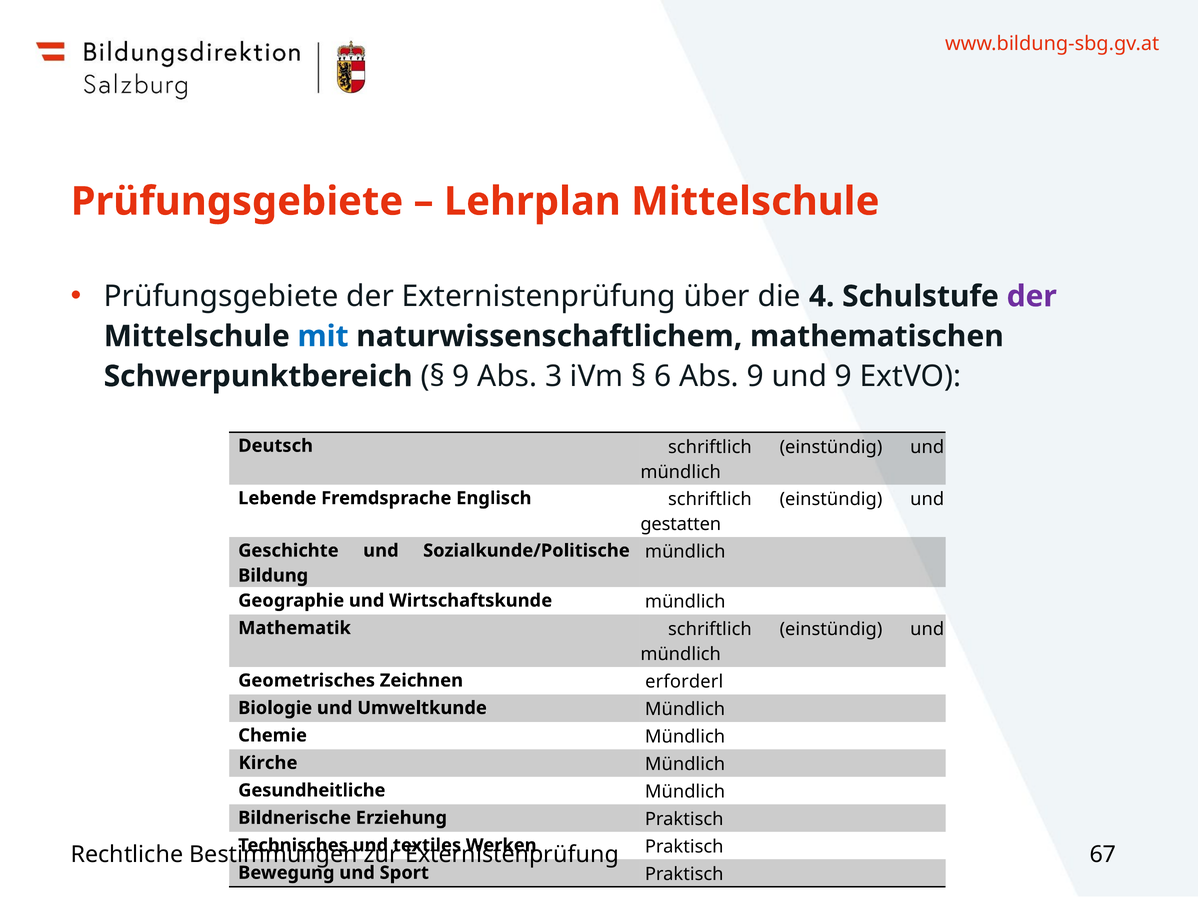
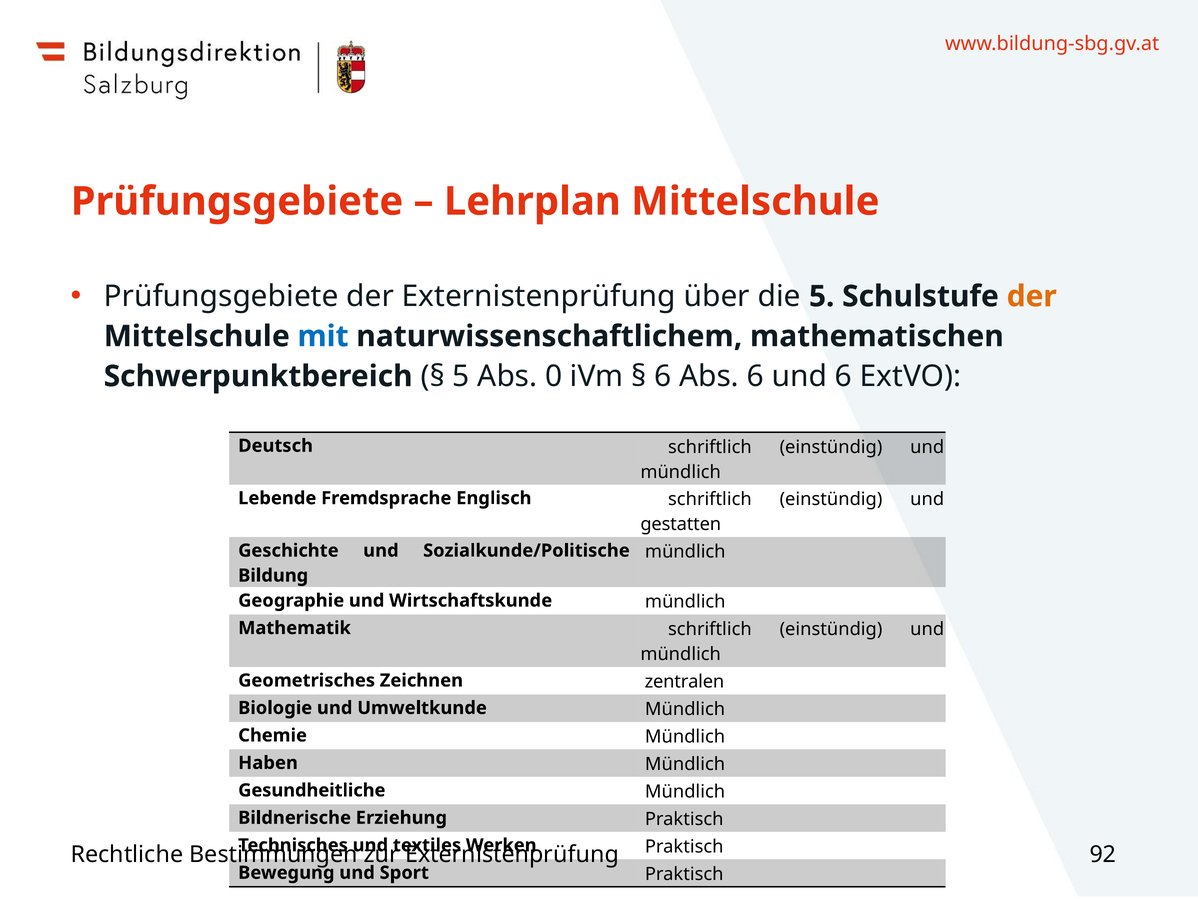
die 4: 4 -> 5
der at (1032, 296) colour: purple -> orange
9 at (461, 376): 9 -> 5
3: 3 -> 0
Abs 9: 9 -> 6
und 9: 9 -> 6
erforderl: erforderl -> zentralen
Kirche: Kirche -> Haben
67: 67 -> 92
